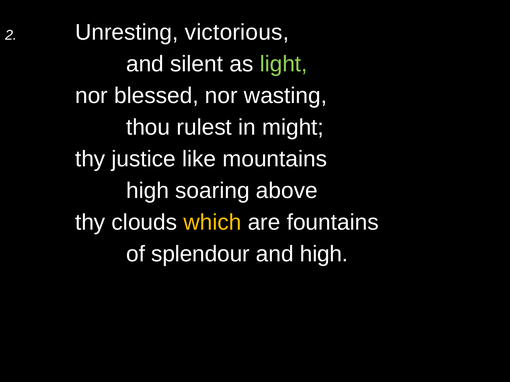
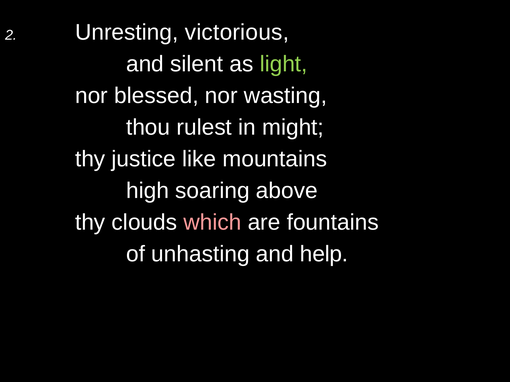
which colour: yellow -> pink
splendour: splendour -> unhasting
and high: high -> help
